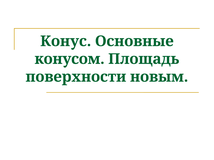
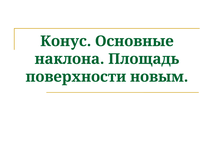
конусом: конусом -> наклона
